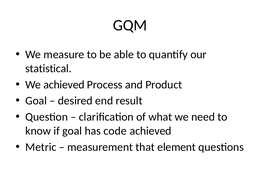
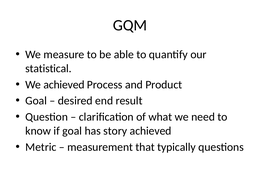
code: code -> story
element: element -> typically
